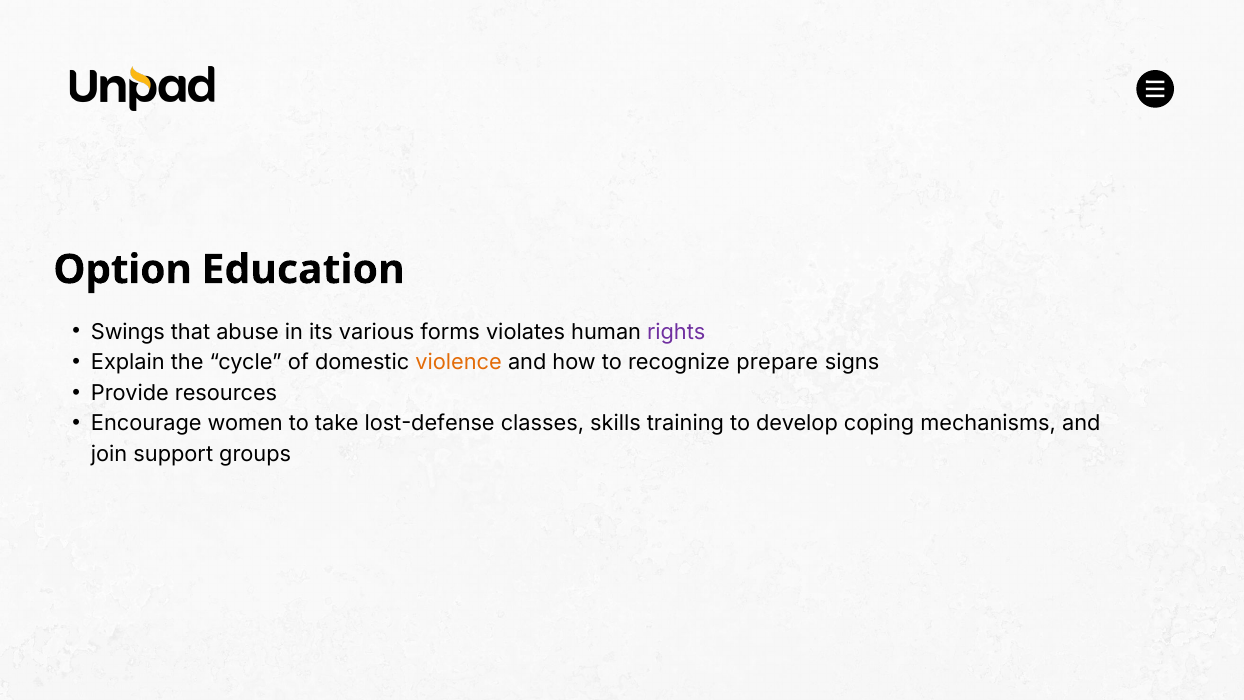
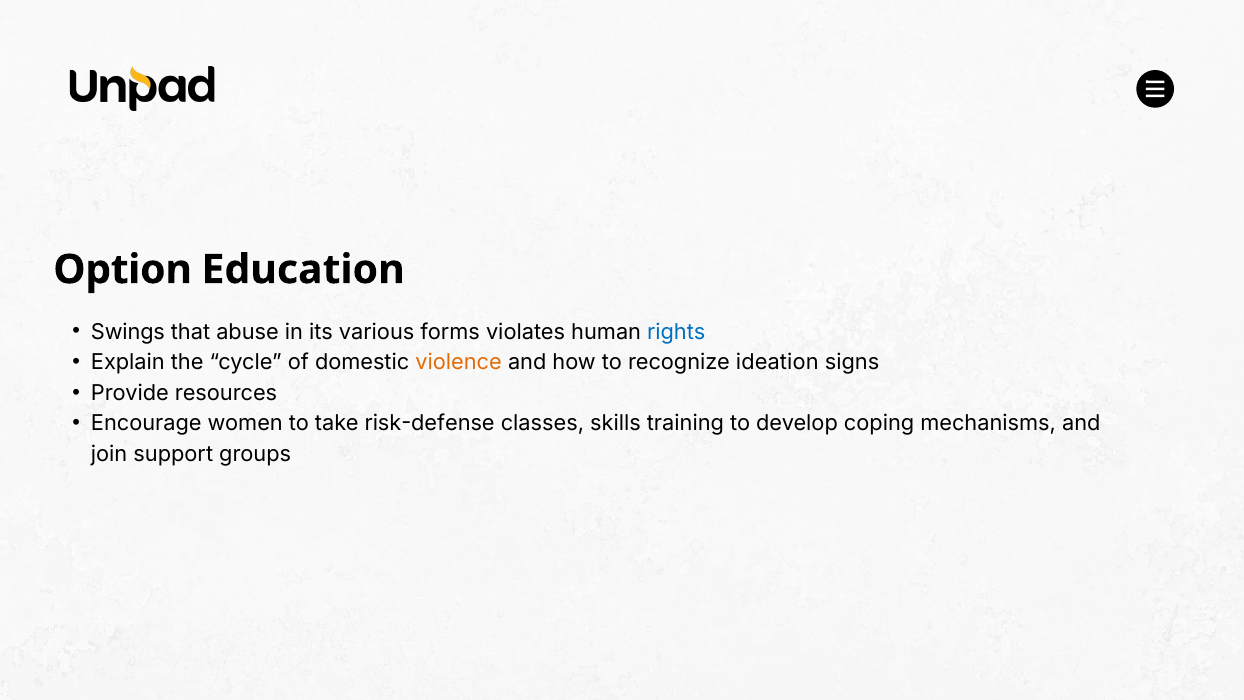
rights colour: purple -> blue
prepare: prepare -> ideation
lost-defense: lost-defense -> risk-defense
